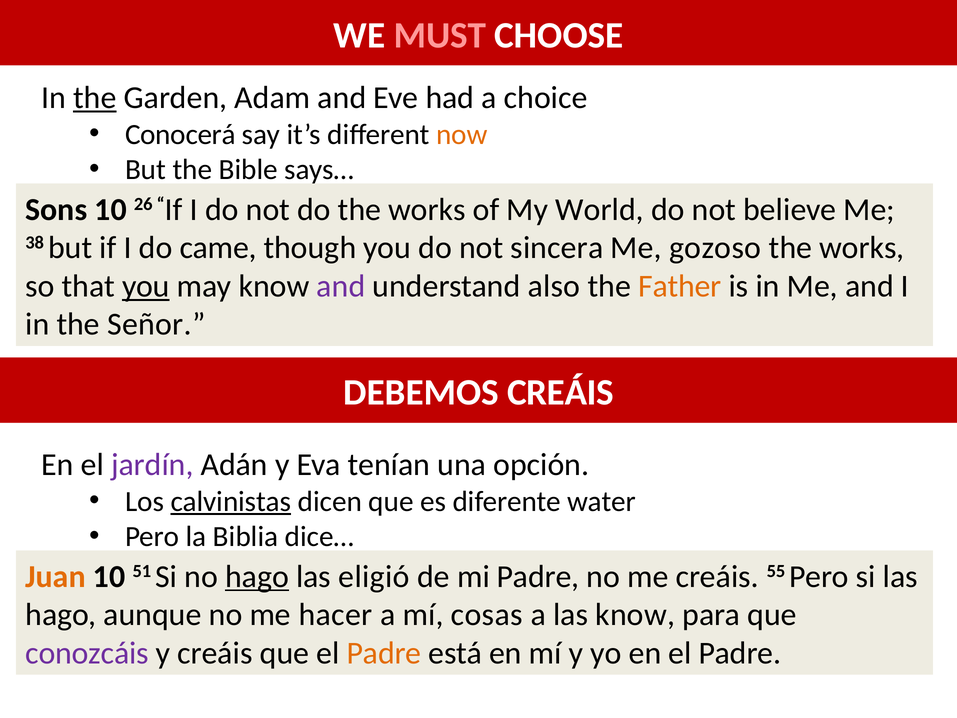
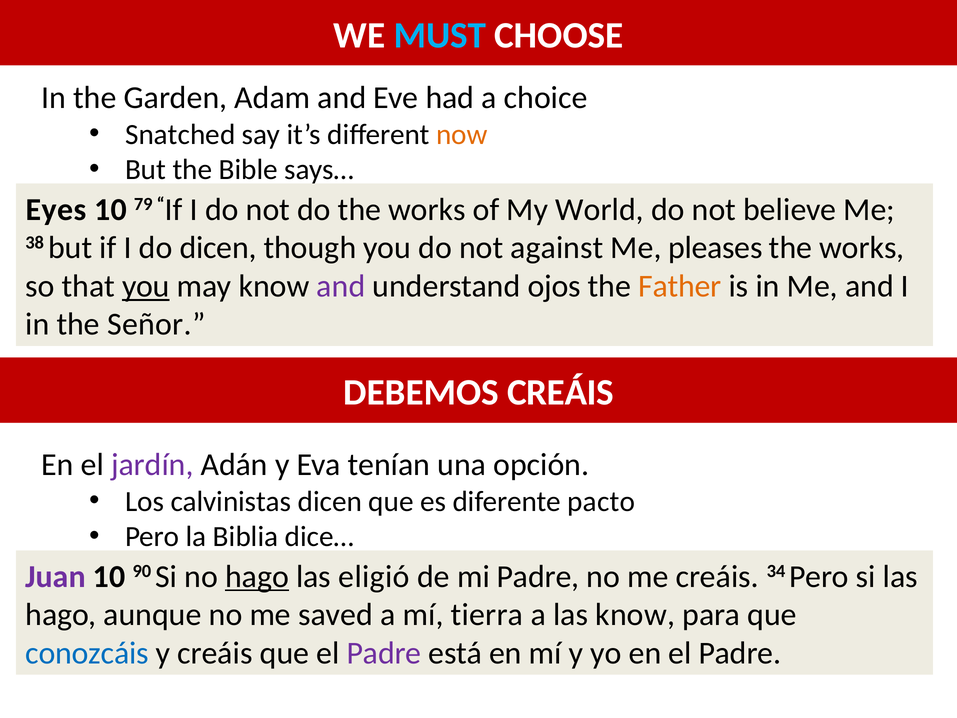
MUST colour: pink -> light blue
the at (95, 98) underline: present -> none
Conocerá: Conocerá -> Snatched
Sons: Sons -> Eyes
26: 26 -> 79
do came: came -> dicen
sincera: sincera -> against
gozoso: gozoso -> pleases
also: also -> ojos
calvinistas underline: present -> none
water: water -> pacto
Juan colour: orange -> purple
51: 51 -> 90
55: 55 -> 34
hacer: hacer -> saved
cosas: cosas -> tierra
conozcáis colour: purple -> blue
Padre at (384, 653) colour: orange -> purple
